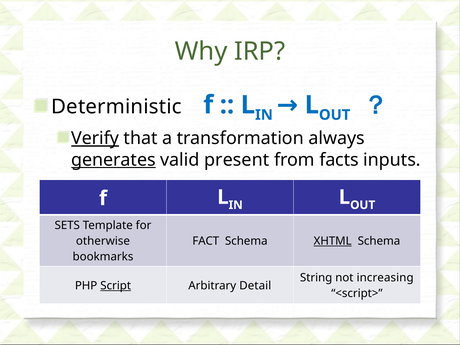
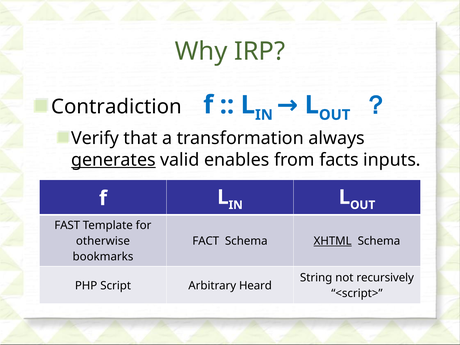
Deterministic: Deterministic -> Contradiction
Verify underline: present -> none
present: present -> enables
SETS: SETS -> FAST
increasing: increasing -> recursively
Script underline: present -> none
Detail: Detail -> Heard
